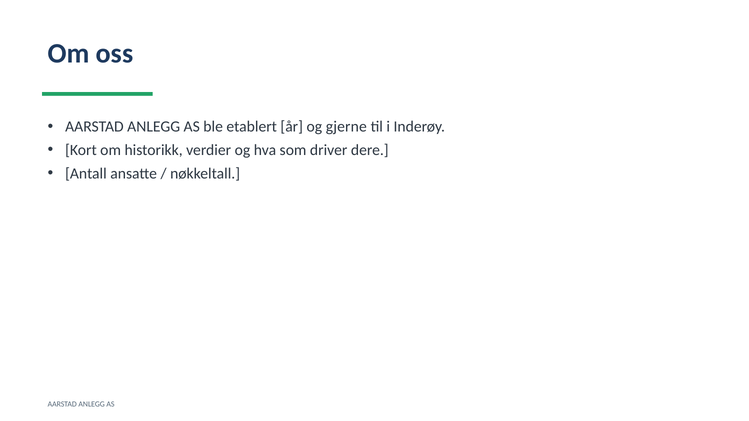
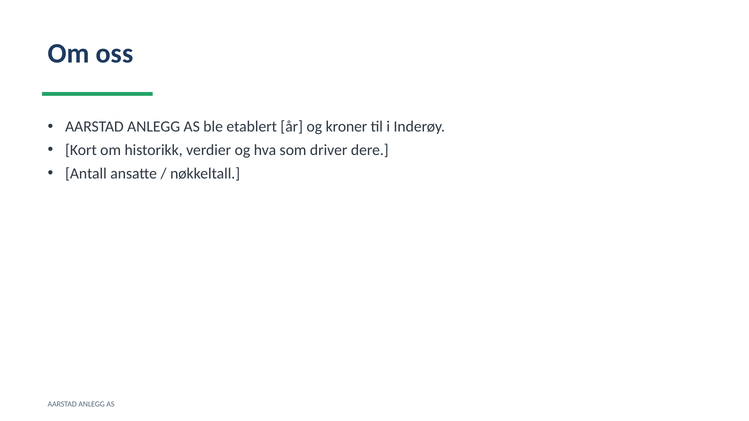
gjerne: gjerne -> kroner
